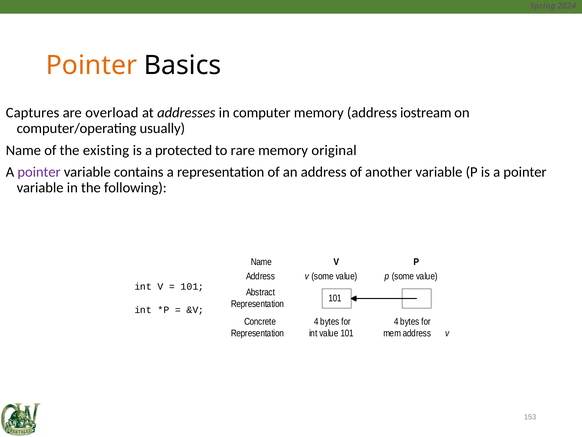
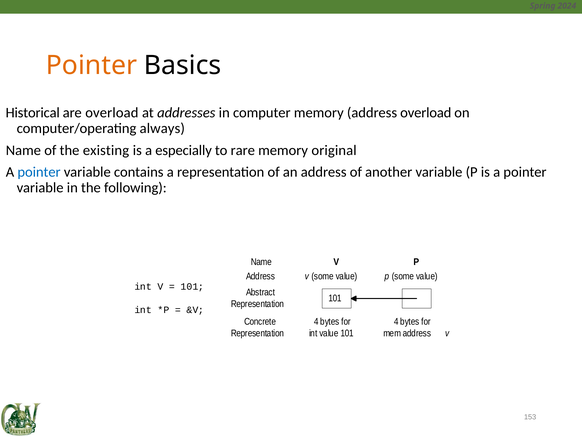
Captures: Captures -> Historical
address iostream: iostream -> overload
usually: usually -> always
protected: protected -> especially
pointer at (39, 172) colour: purple -> blue
